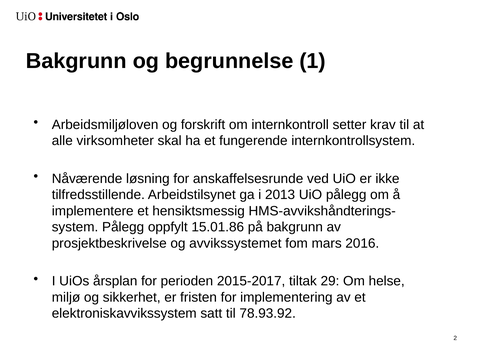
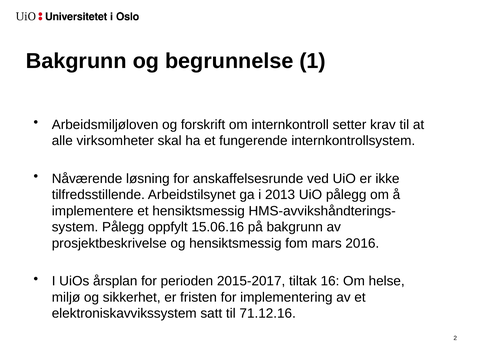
15.01.86: 15.01.86 -> 15.06.16
og avvikssystemet: avvikssystemet -> hensiktsmessig
29: 29 -> 16
78.93.92: 78.93.92 -> 71.12.16
